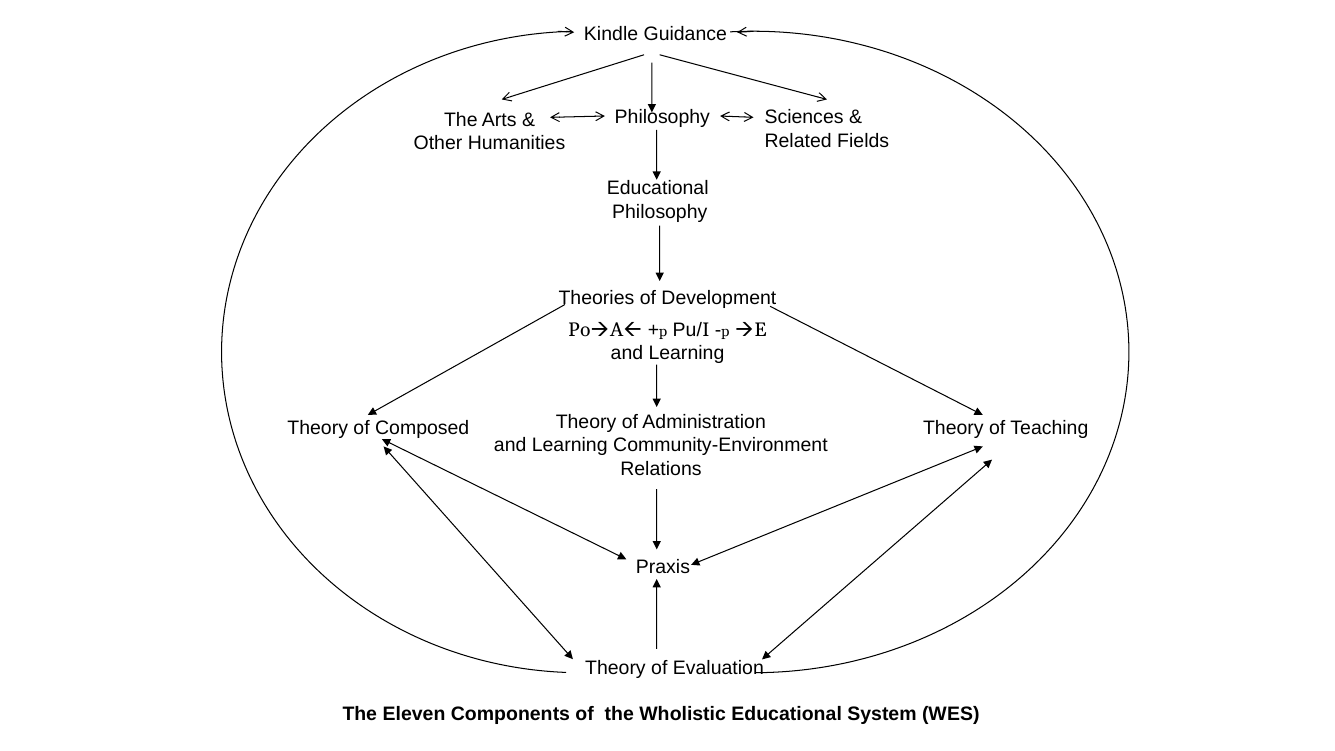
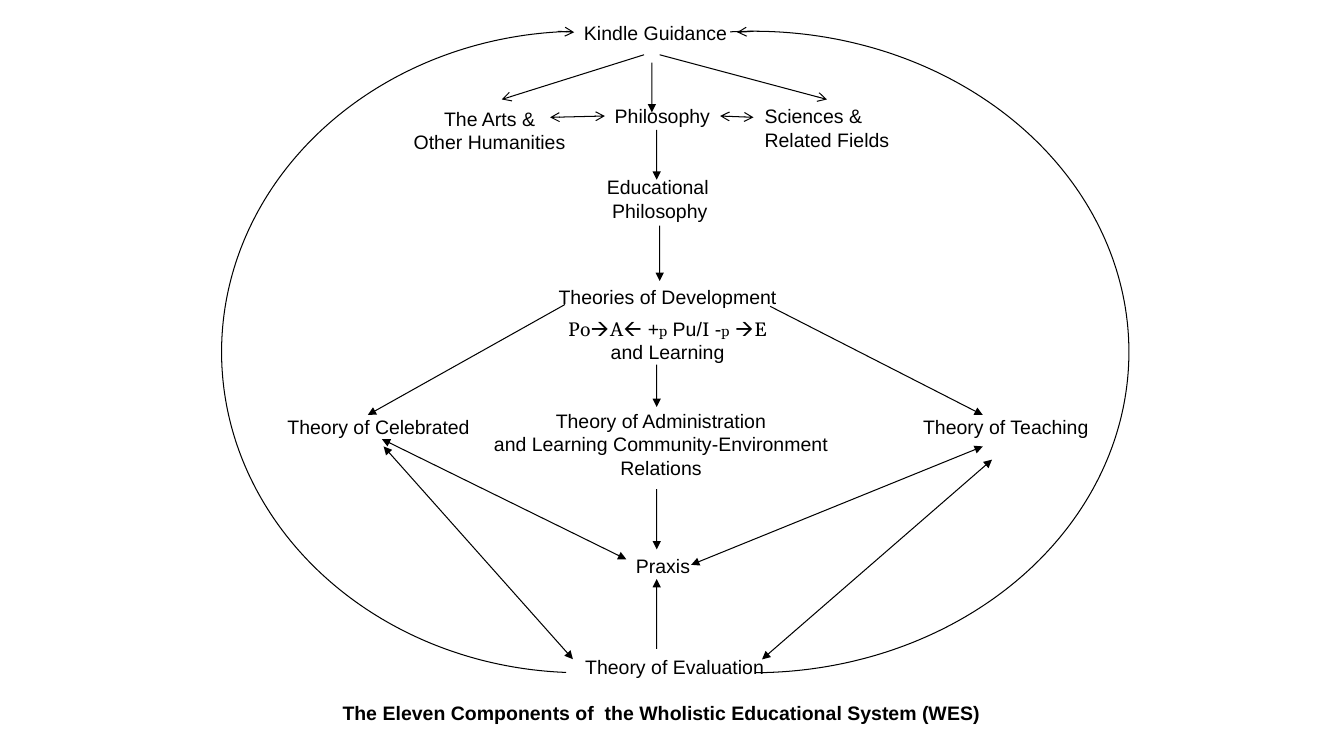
Composed: Composed -> Celebrated
